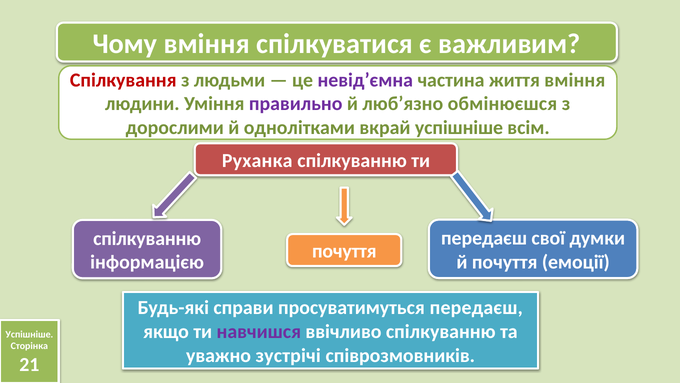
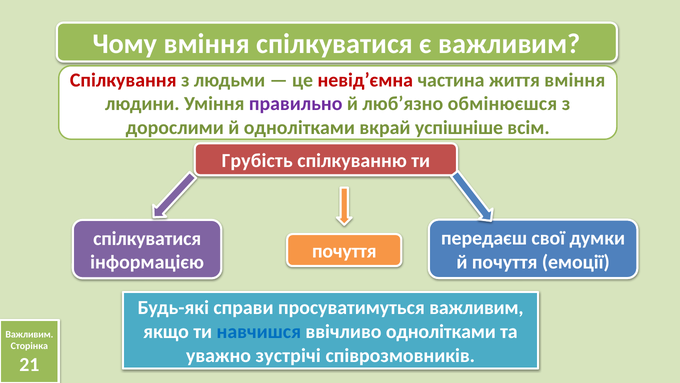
невід’ємна colour: purple -> red
Руханка: Руханка -> Грубість
спілкуванню at (147, 238): спілкуванню -> спілкуватися
просуватимуться передаєш: передаєш -> важливим
навчишся colour: purple -> blue
ввічливо спілкуванню: спілкуванню -> однолітками
Успішніше at (29, 334): Успішніше -> Важливим
